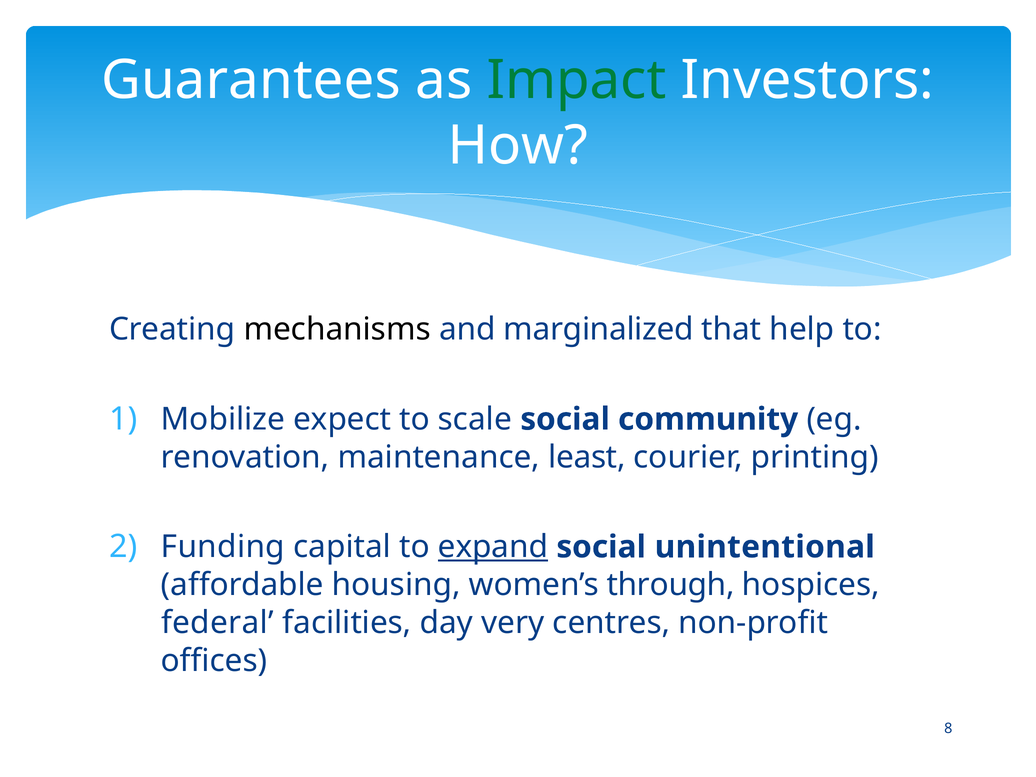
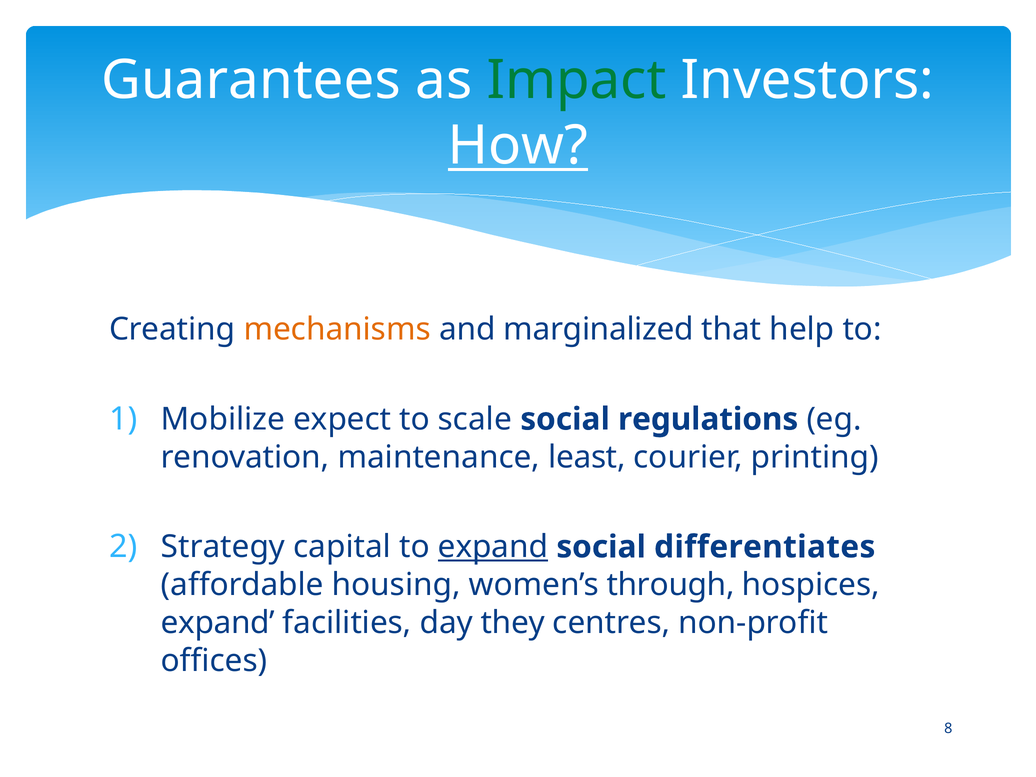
How underline: none -> present
mechanisms colour: black -> orange
community: community -> regulations
Funding: Funding -> Strategy
unintentional: unintentional -> differentiates
federal at (217, 623): federal -> expand
very: very -> they
